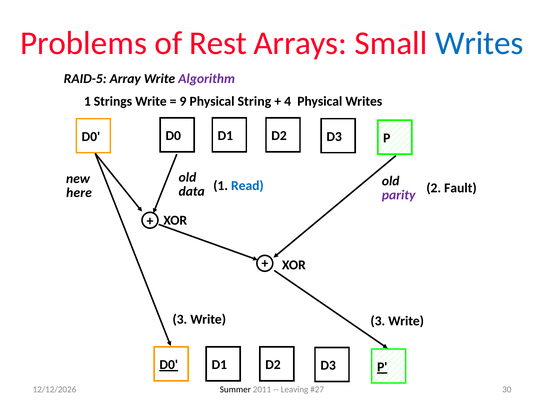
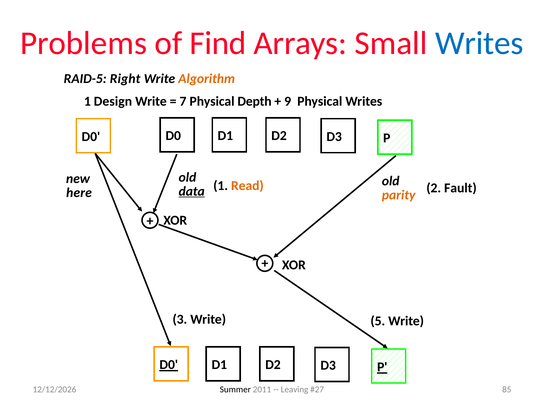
Rest: Rest -> Find
Array: Array -> Right
Algorithm colour: purple -> orange
Strings: Strings -> Design
9: 9 -> 7
String: String -> Depth
4: 4 -> 9
Read colour: blue -> orange
data underline: none -> present
parity colour: purple -> orange
Write 3: 3 -> 5
30: 30 -> 85
